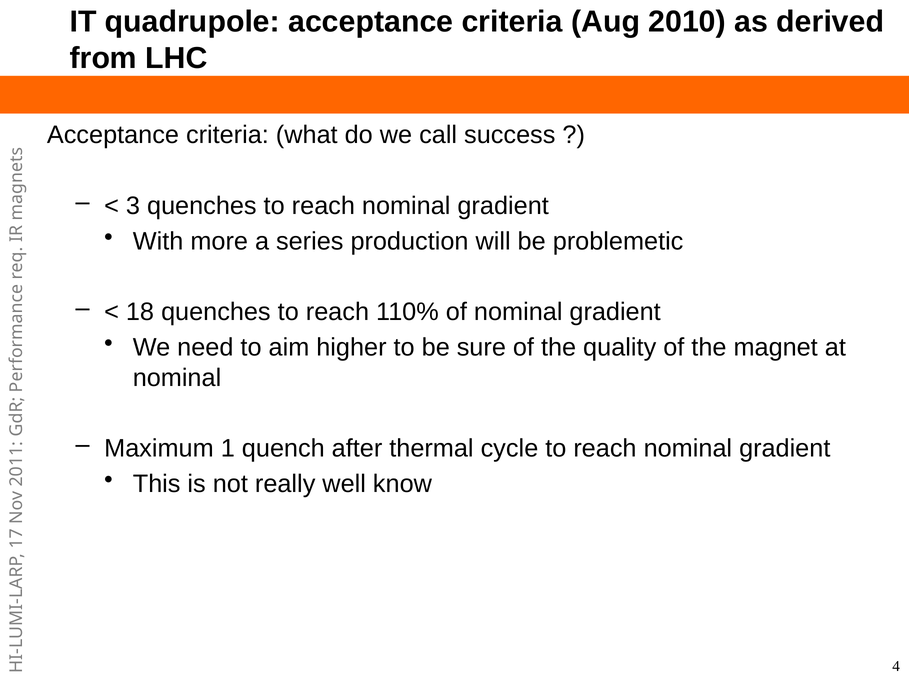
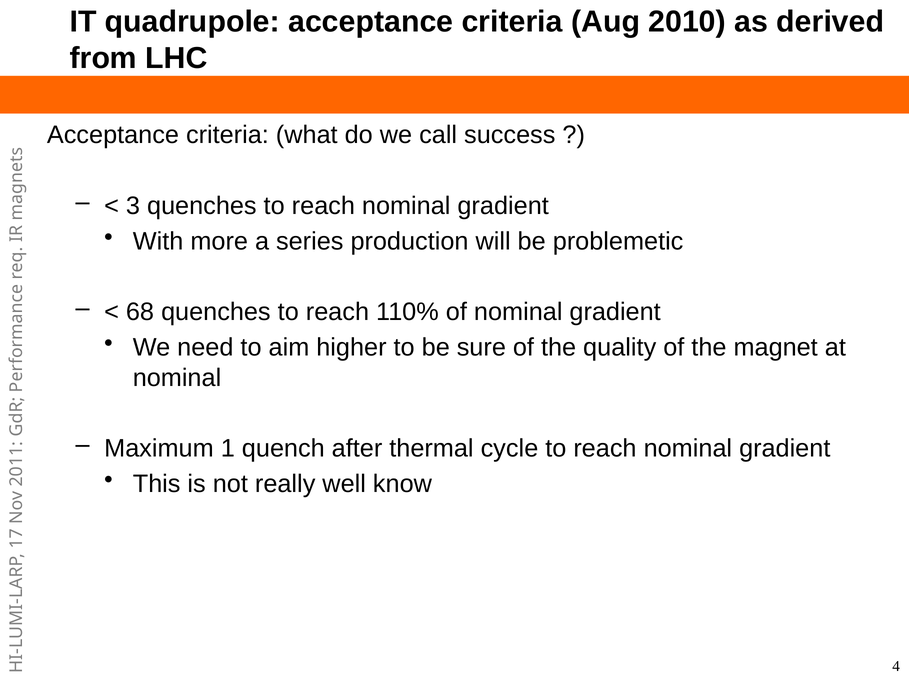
18: 18 -> 68
